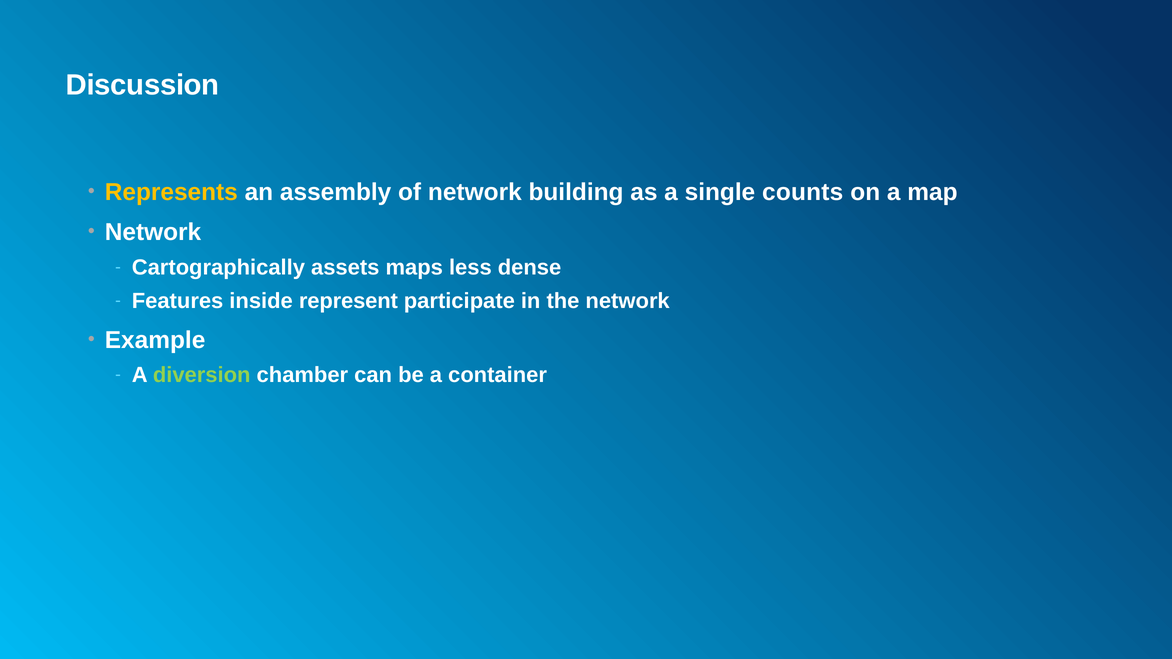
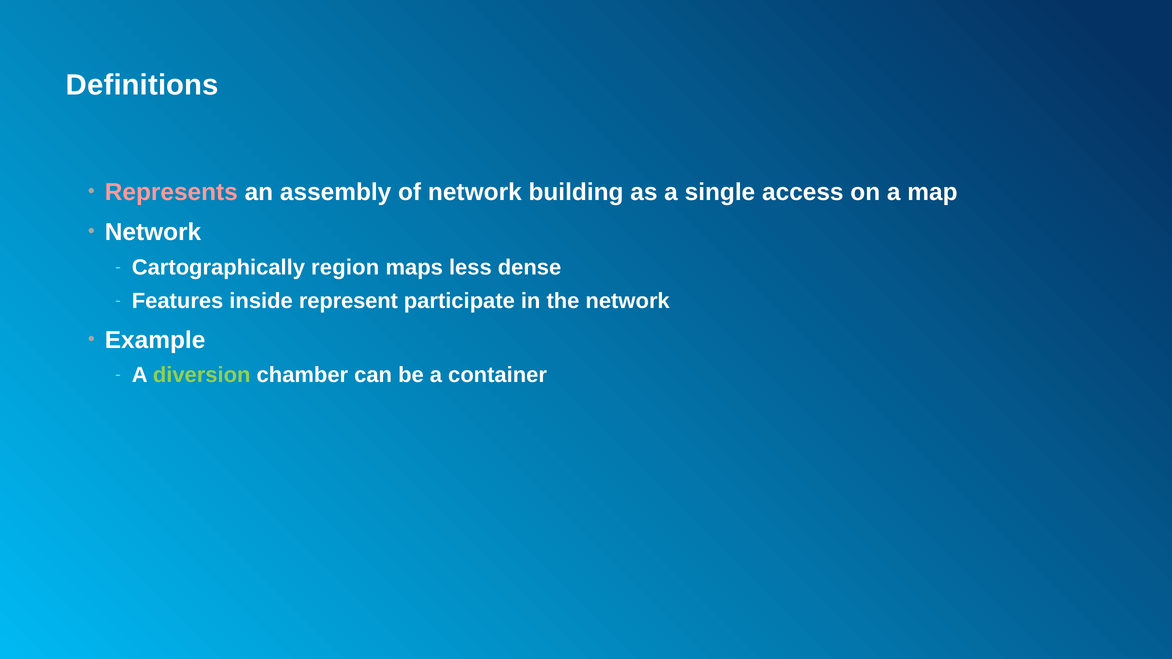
Discussion: Discussion -> Definitions
Represents colour: yellow -> pink
counts: counts -> access
assets: assets -> region
